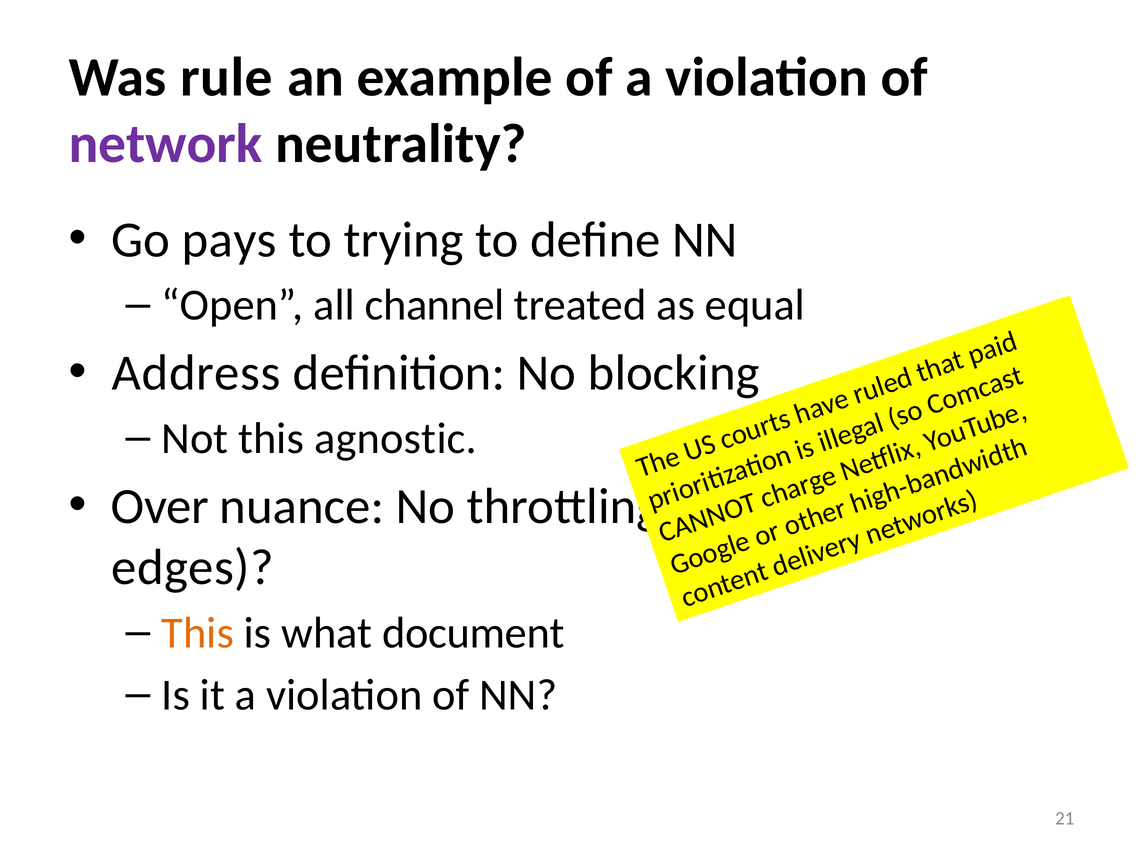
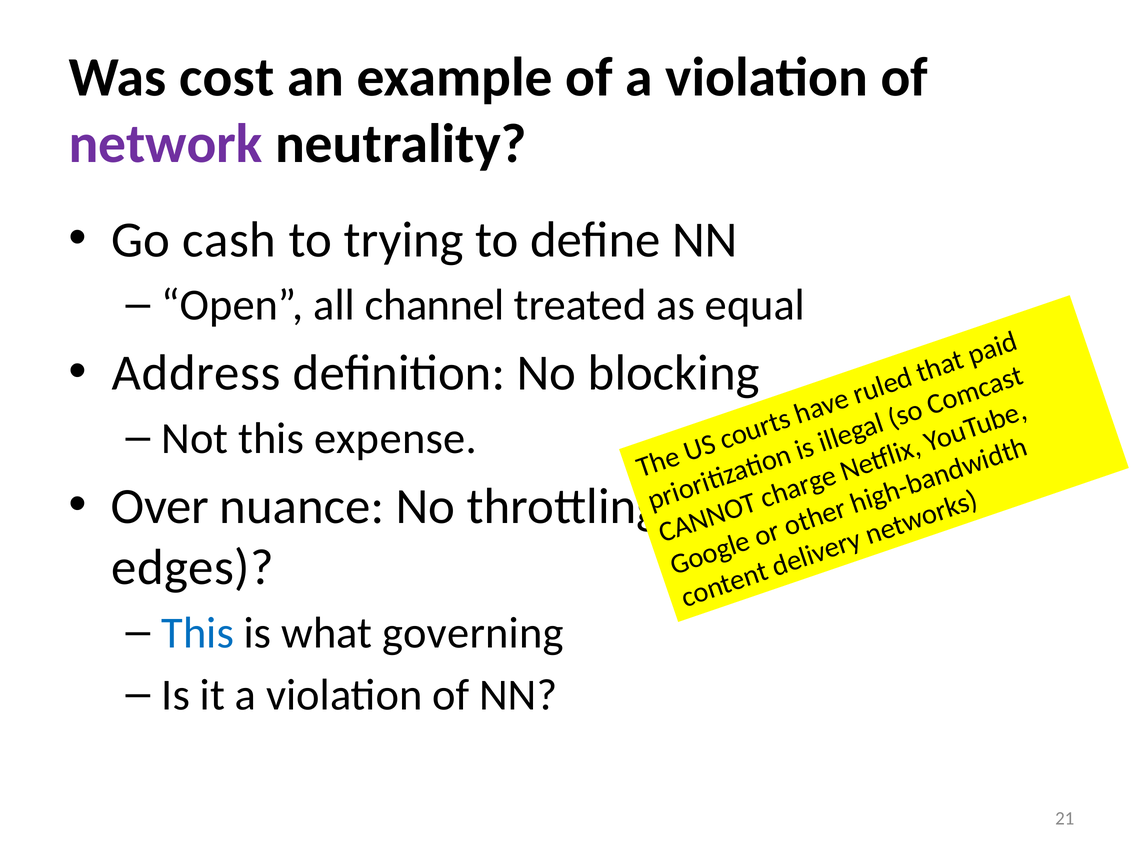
rule: rule -> cost
pays: pays -> cash
agnostic: agnostic -> expense
This at (198, 633) colour: orange -> blue
document: document -> governing
